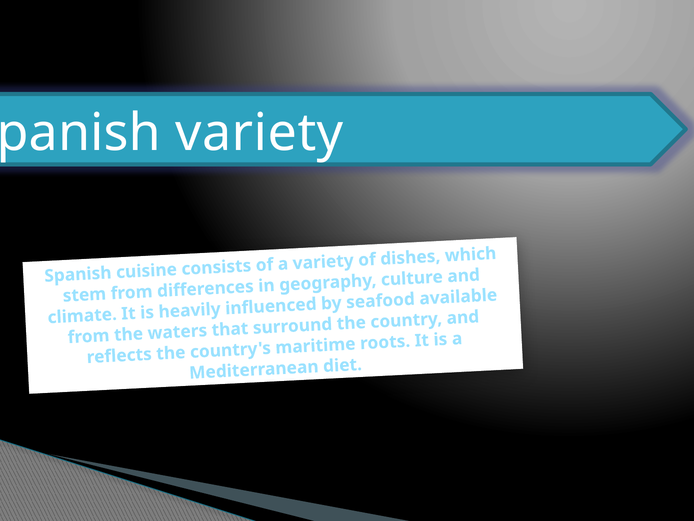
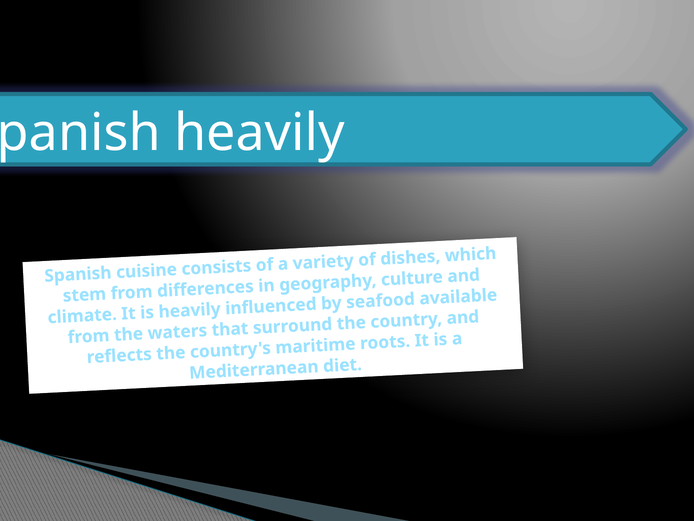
variety at (259, 133): variety -> heavily
